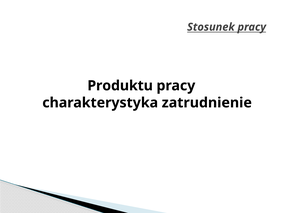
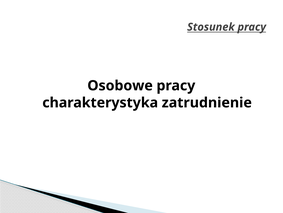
Produktu: Produktu -> Osobowe
